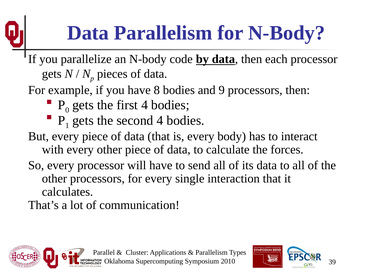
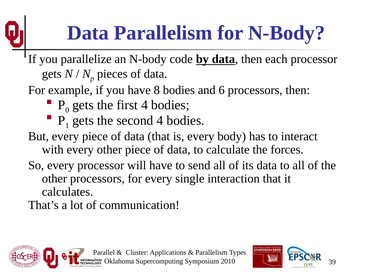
9: 9 -> 6
